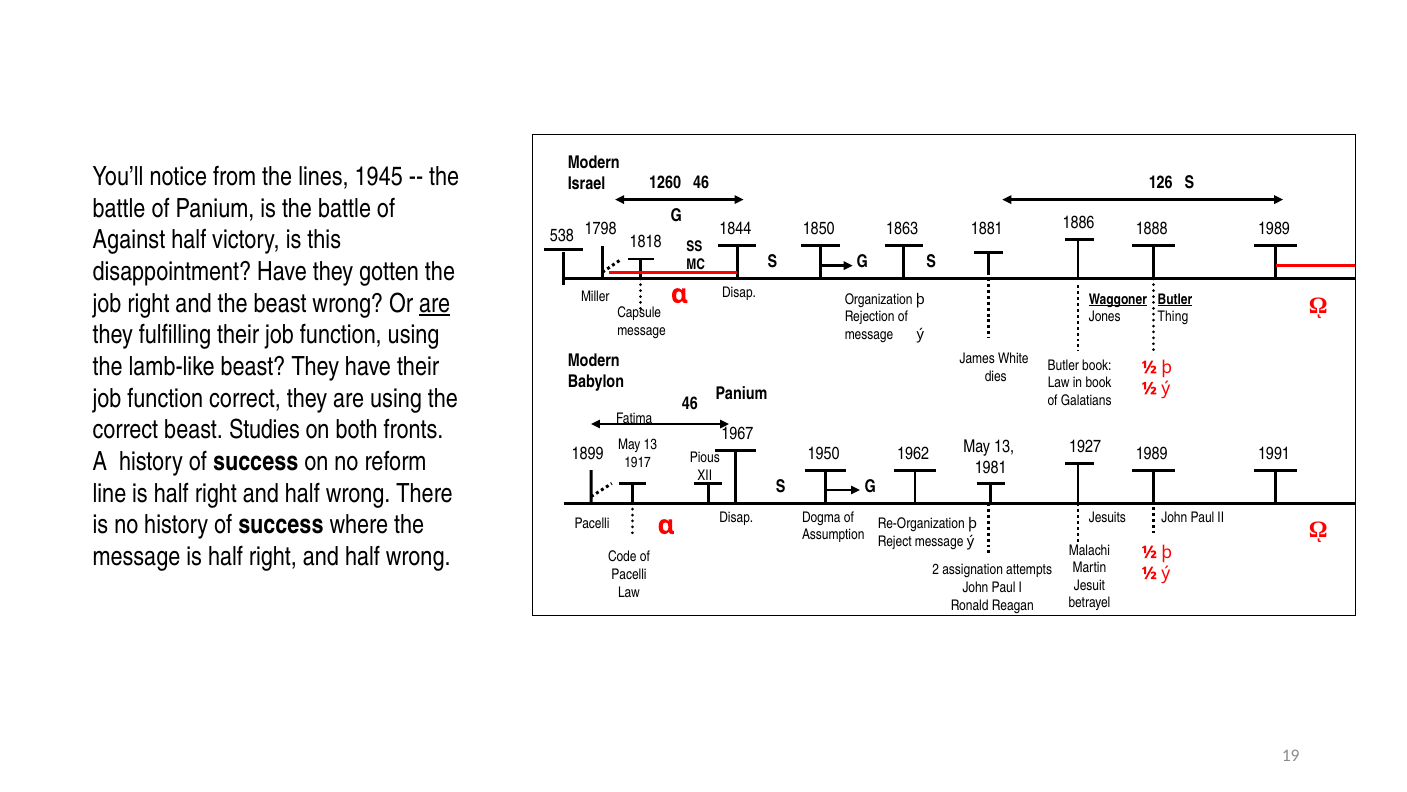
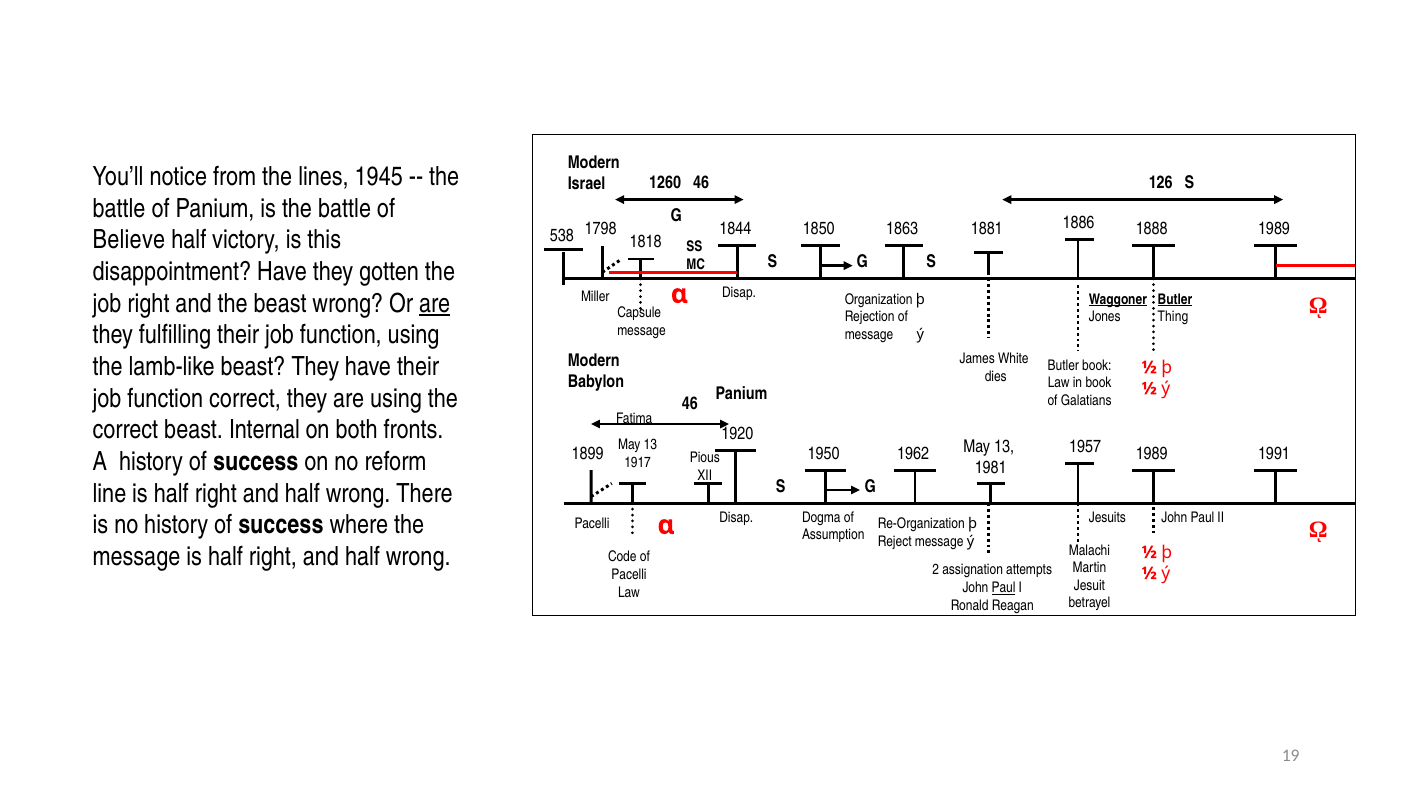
Against: Against -> Believe
Studies: Studies -> Internal
1967: 1967 -> 1920
1927: 1927 -> 1957
Paul at (1004, 587) underline: none -> present
